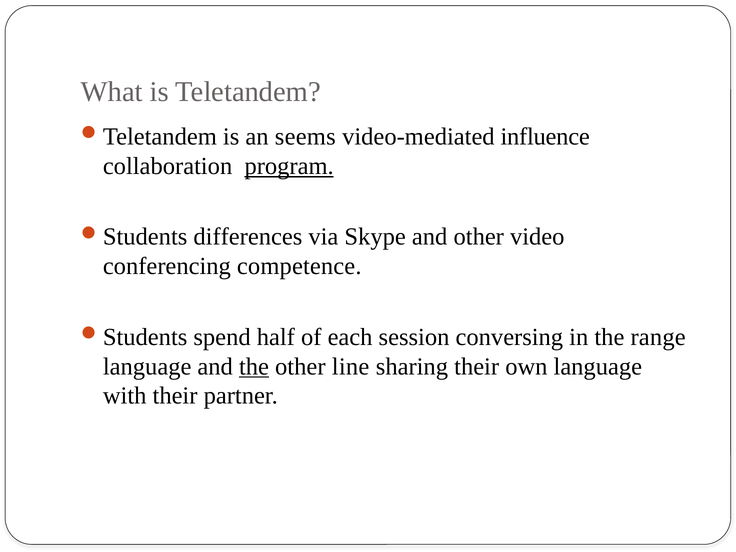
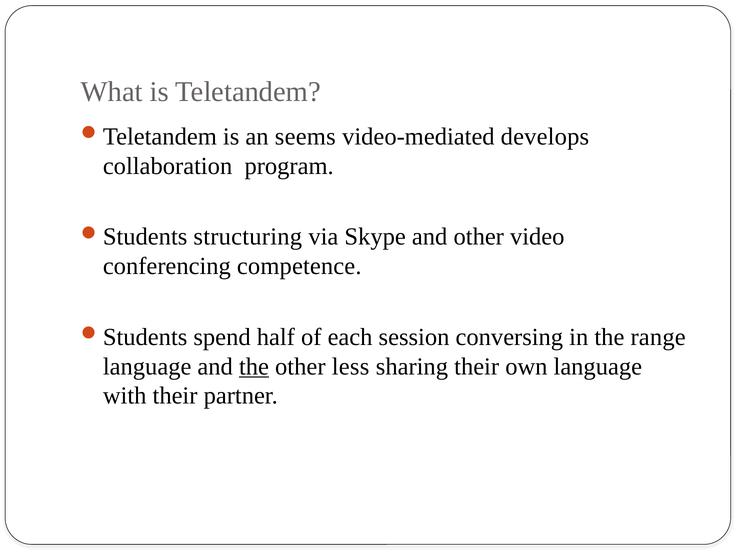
influence: influence -> develops
program underline: present -> none
differences: differences -> structuring
line: line -> less
